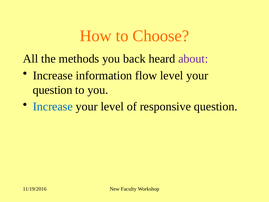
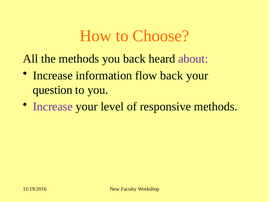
flow level: level -> back
Increase at (53, 107) colour: blue -> purple
responsive question: question -> methods
